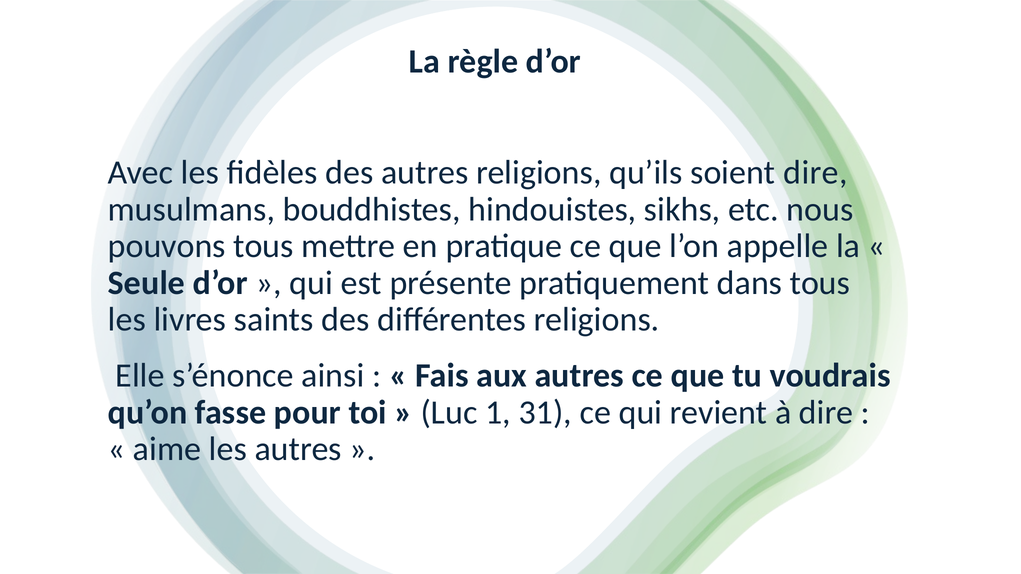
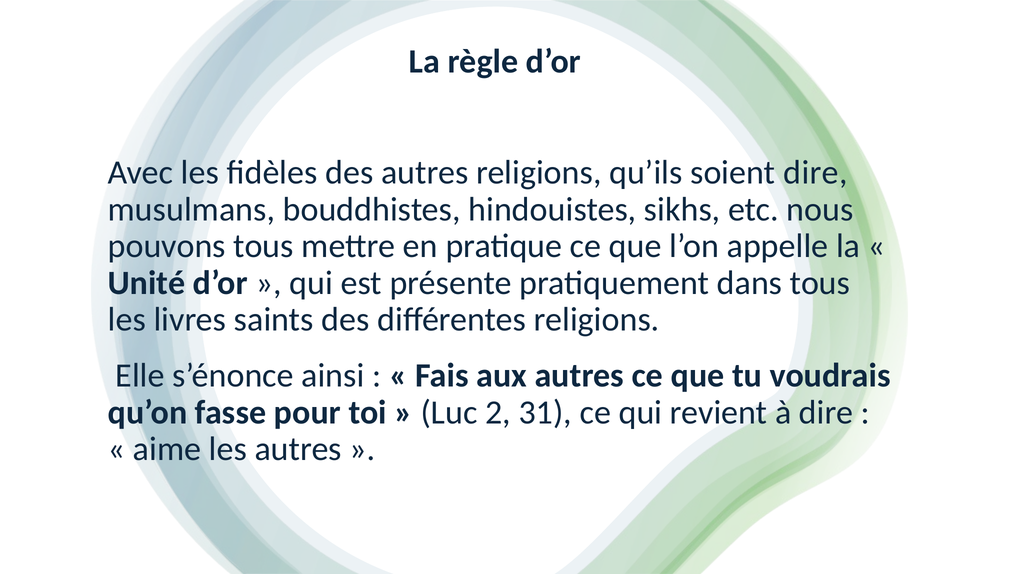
Seule: Seule -> Unité
1: 1 -> 2
